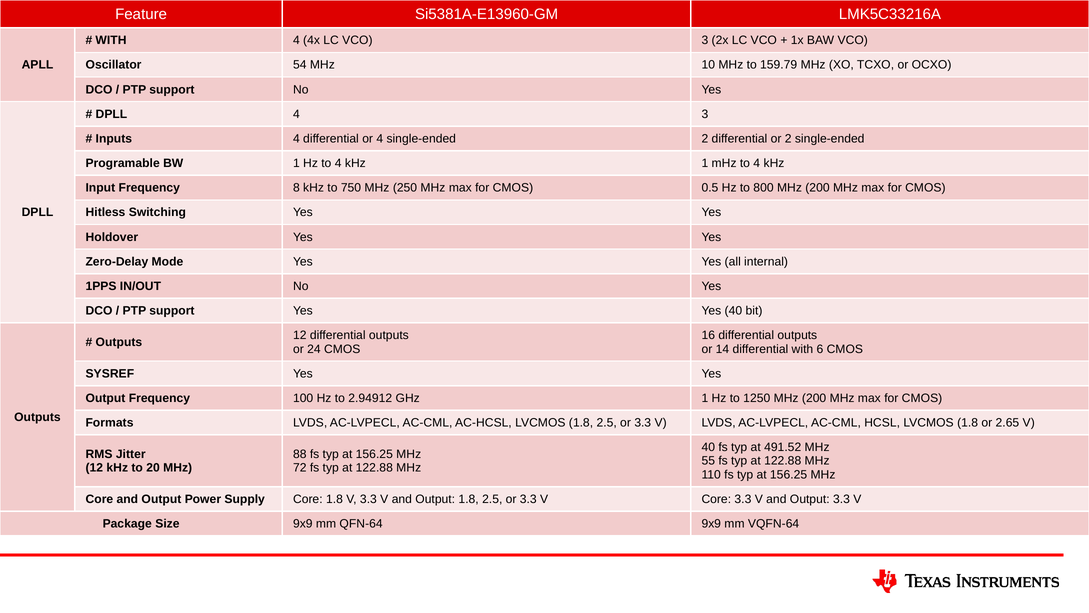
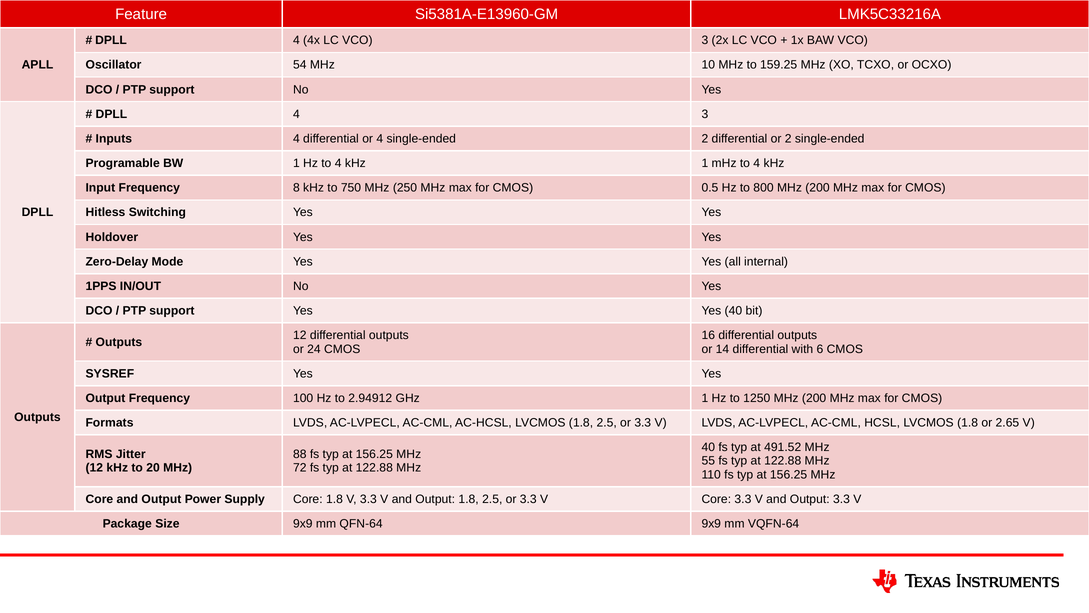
WITH at (111, 40): WITH -> DPLL
159.79: 159.79 -> 159.25
